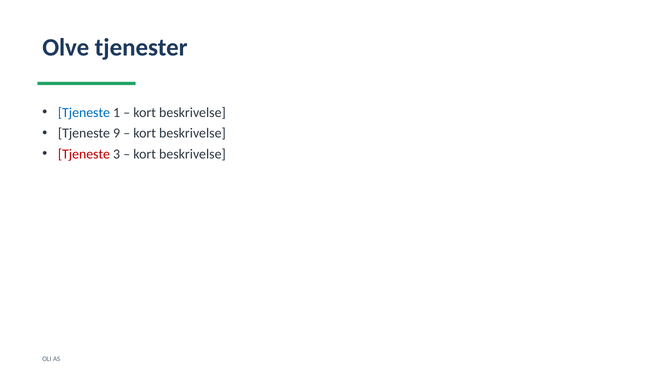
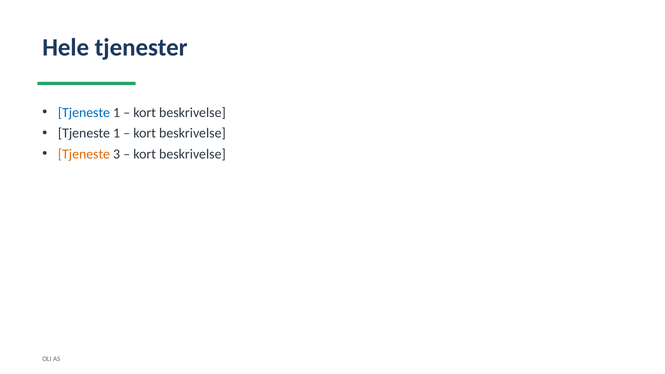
Olve: Olve -> Hele
9 at (117, 133): 9 -> 1
Tjeneste at (84, 154) colour: red -> orange
